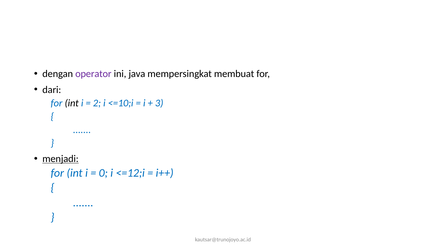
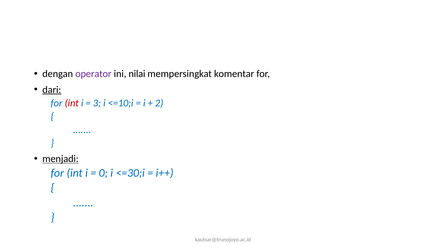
java: java -> nilai
membuat: membuat -> komentar
dari underline: none -> present
int at (72, 103) colour: black -> red
2: 2 -> 3
3: 3 -> 2
<=12;i: <=12;i -> <=30;i
